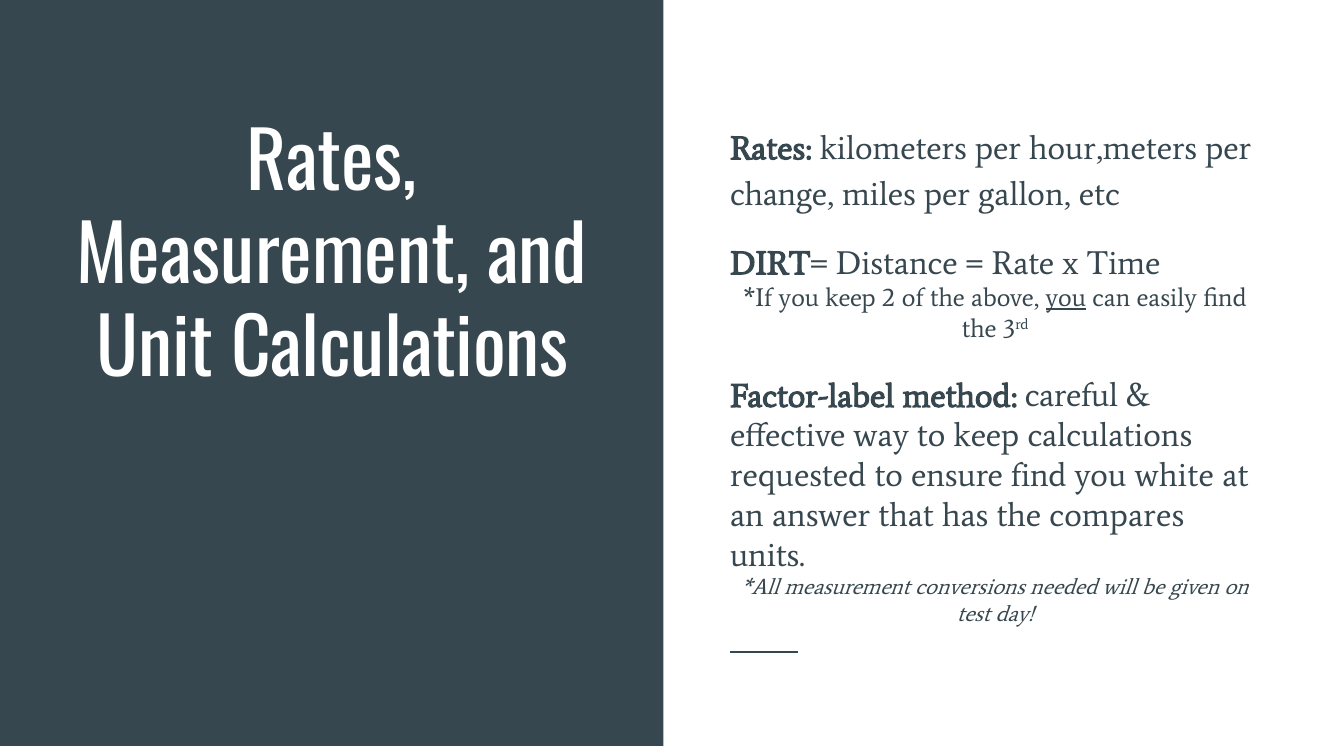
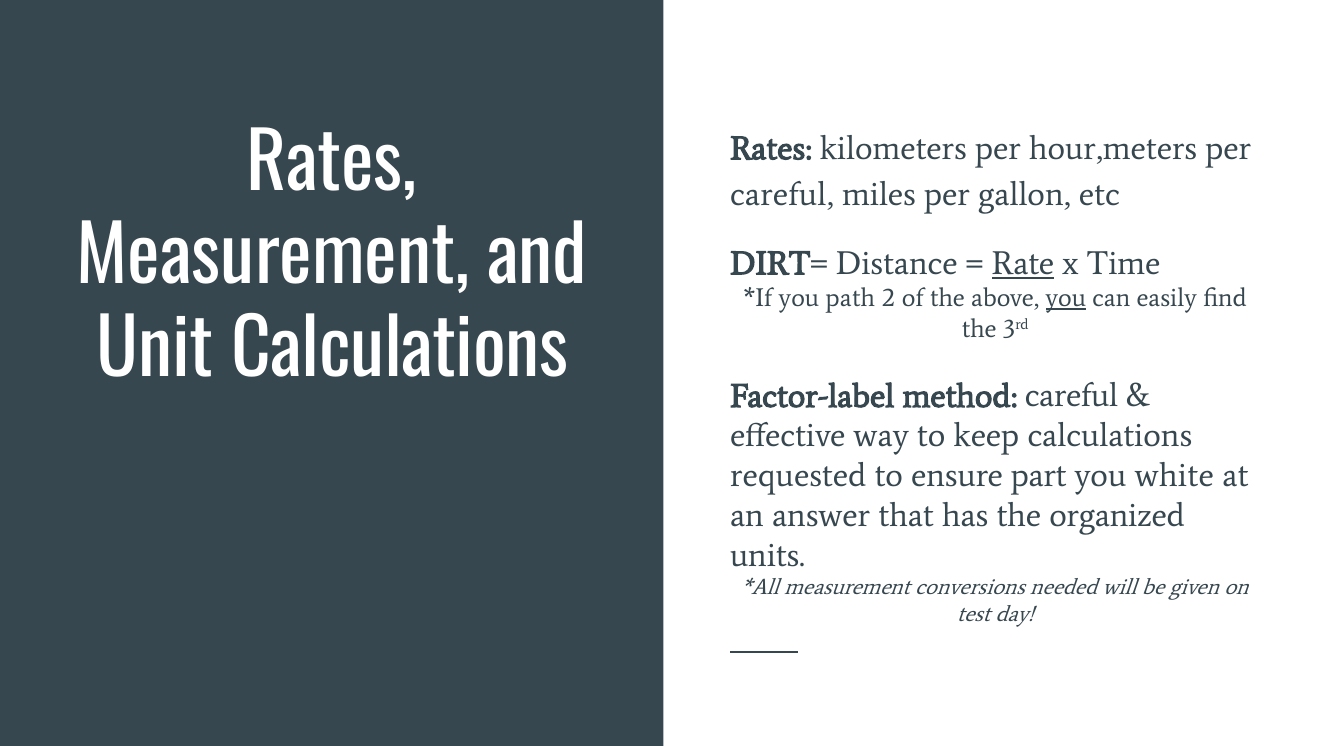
change at (782, 194): change -> careful
Rate underline: none -> present
you keep: keep -> path
ensure find: find -> part
compares: compares -> organized
